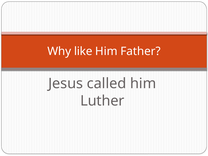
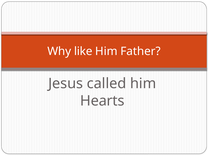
Luther: Luther -> Hearts
